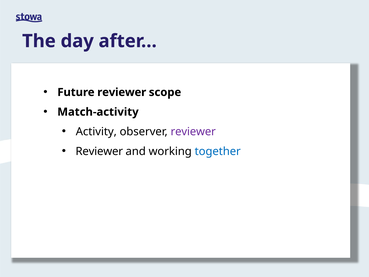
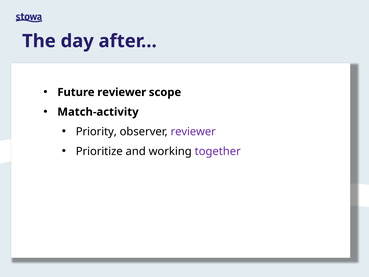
Activity: Activity -> Priority
Reviewer at (99, 151): Reviewer -> Prioritize
together colour: blue -> purple
